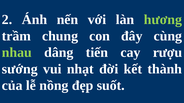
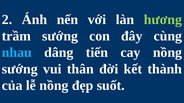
trầm chung: chung -> sướng
nhau colour: light green -> light blue
cay rượu: rượu -> nồng
nhạt: nhạt -> thân
